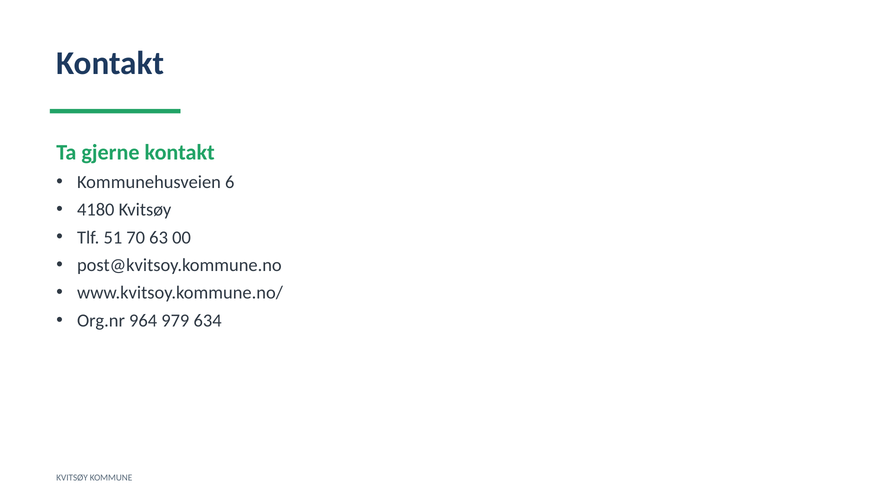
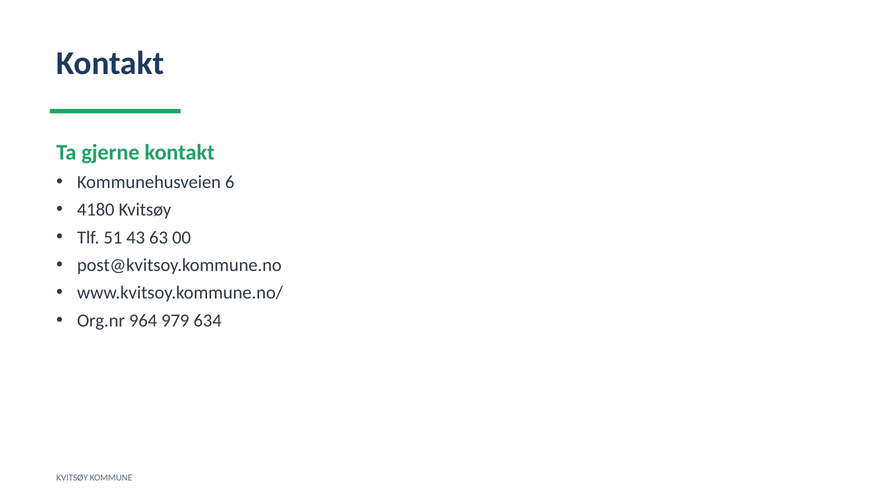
70: 70 -> 43
